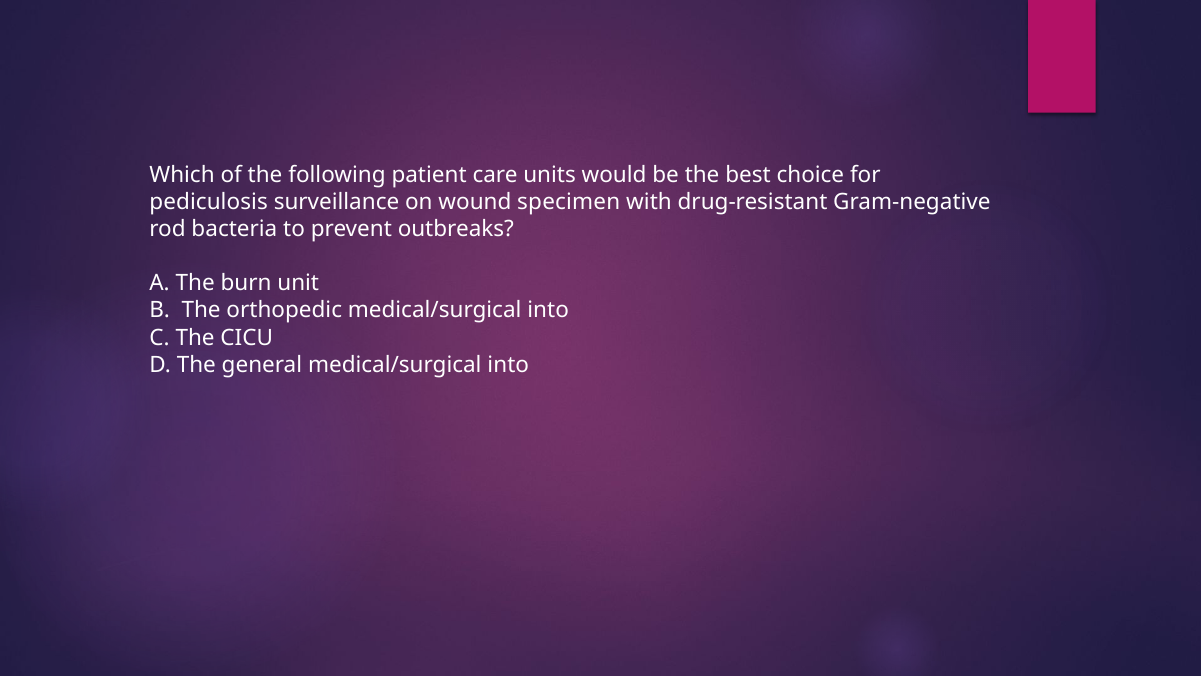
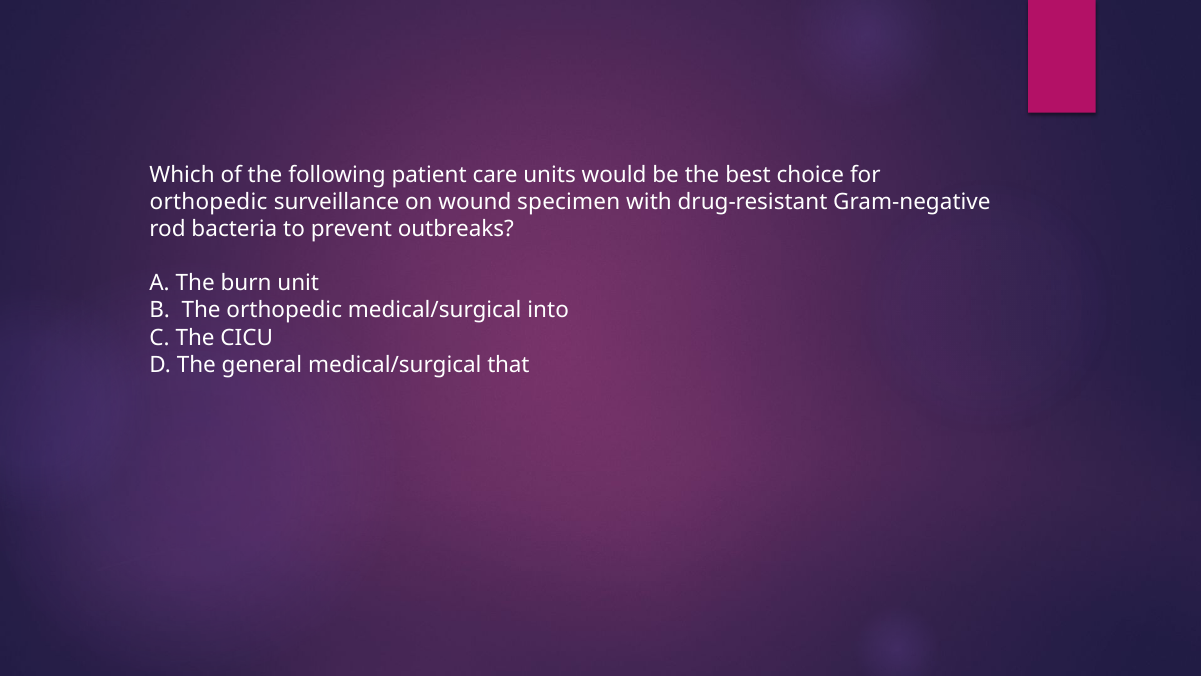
pediculosis at (209, 202): pediculosis -> orthopedic
general medical/surgical into: into -> that
